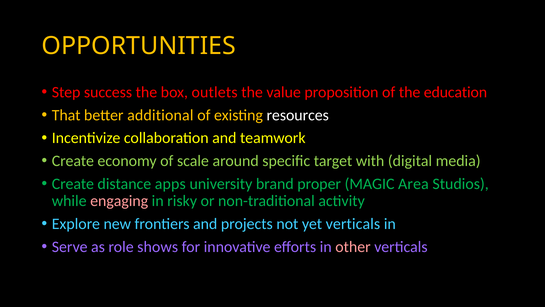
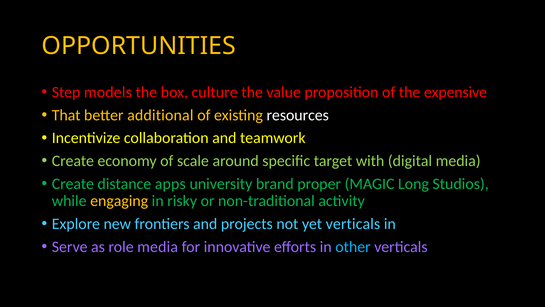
success: success -> models
outlets: outlets -> culture
education: education -> expensive
Area: Area -> Long
engaging colour: pink -> yellow
role shows: shows -> media
other colour: pink -> light blue
